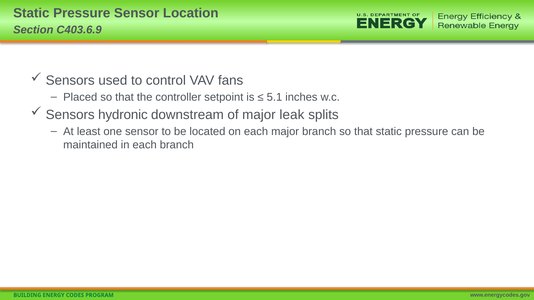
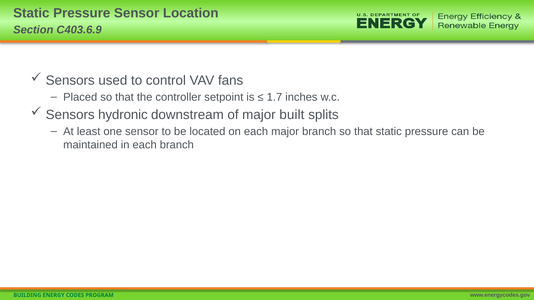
5.1: 5.1 -> 1.7
leak: leak -> built
